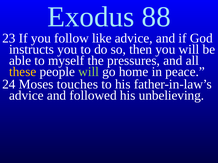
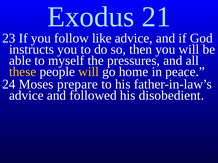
88: 88 -> 21
will at (89, 72) colour: light green -> yellow
touches: touches -> prepare
unbelieving: unbelieving -> disobedient
